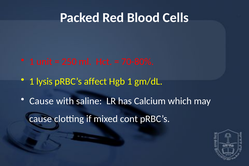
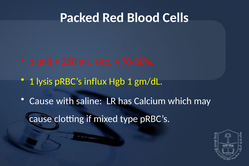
affect: affect -> influx
cont: cont -> type
